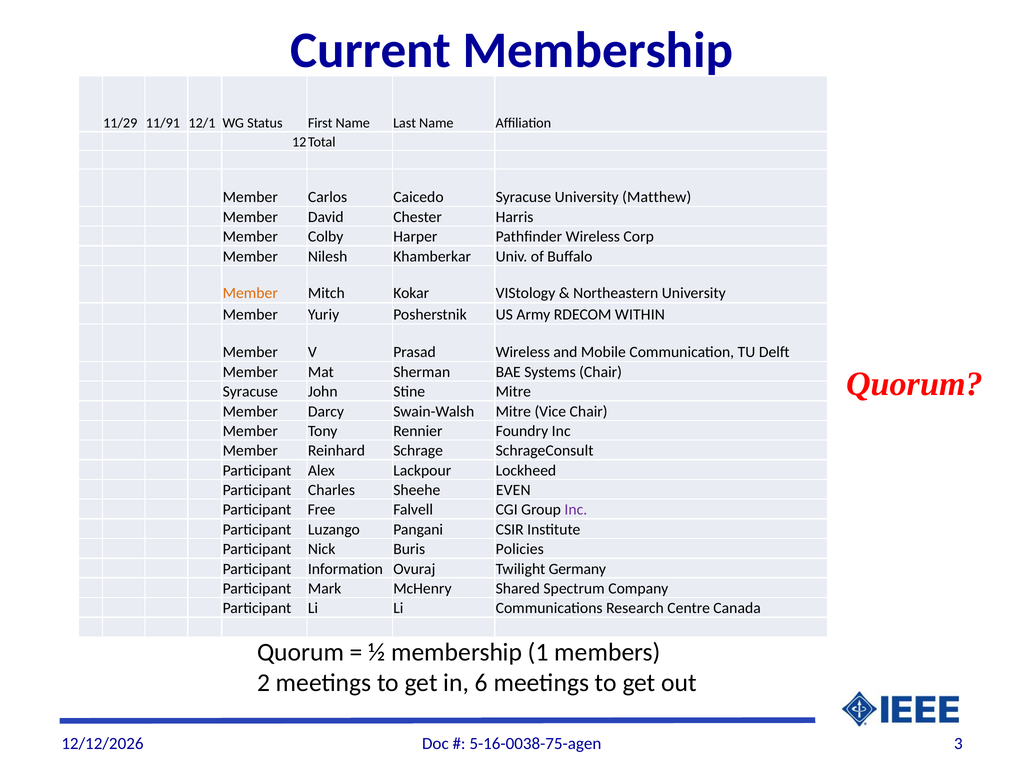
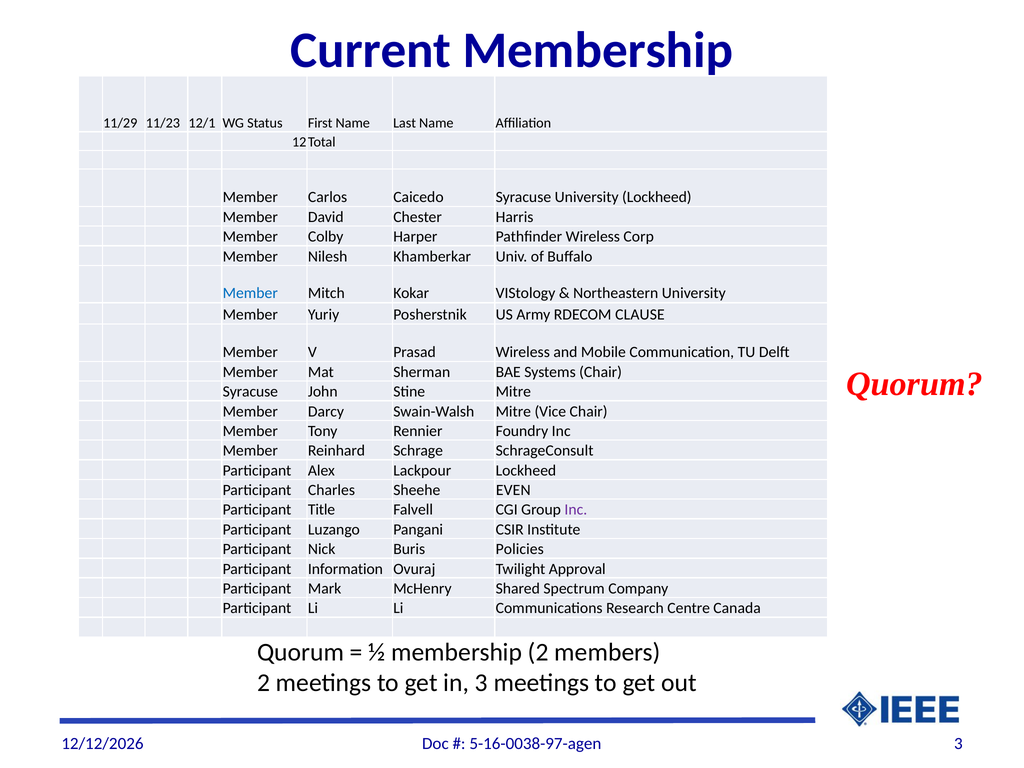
11/91: 11/91 -> 11/23
University Matthew: Matthew -> Lockheed
Member at (250, 293) colour: orange -> blue
WITHIN: WITHIN -> CLAUSE
Free: Free -> Title
Germany: Germany -> Approval
membership 1: 1 -> 2
in 6: 6 -> 3
5-16-0038-75-agen: 5-16-0038-75-agen -> 5-16-0038-97-agen
